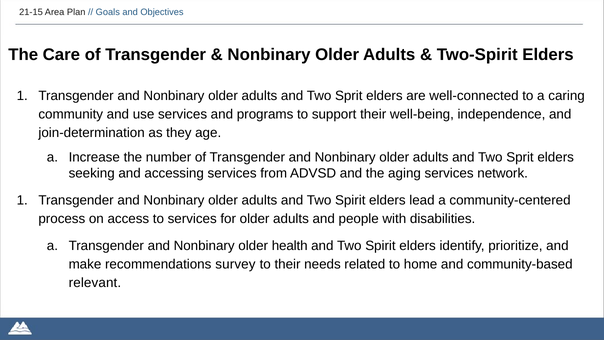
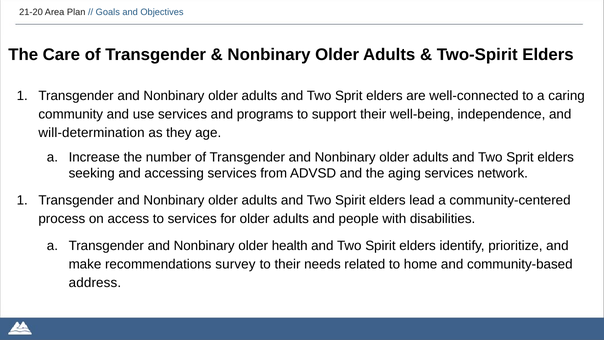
21-15: 21-15 -> 21-20
join-determination: join-determination -> will-determination
relevant: relevant -> address
